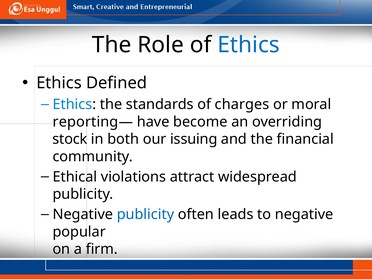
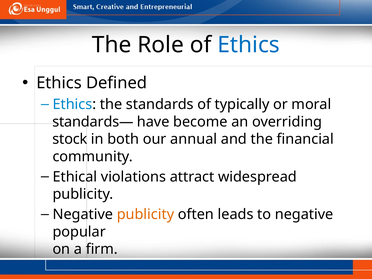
charges: charges -> typically
reporting—: reporting— -> standards—
issuing: issuing -> annual
publicity at (145, 214) colour: blue -> orange
